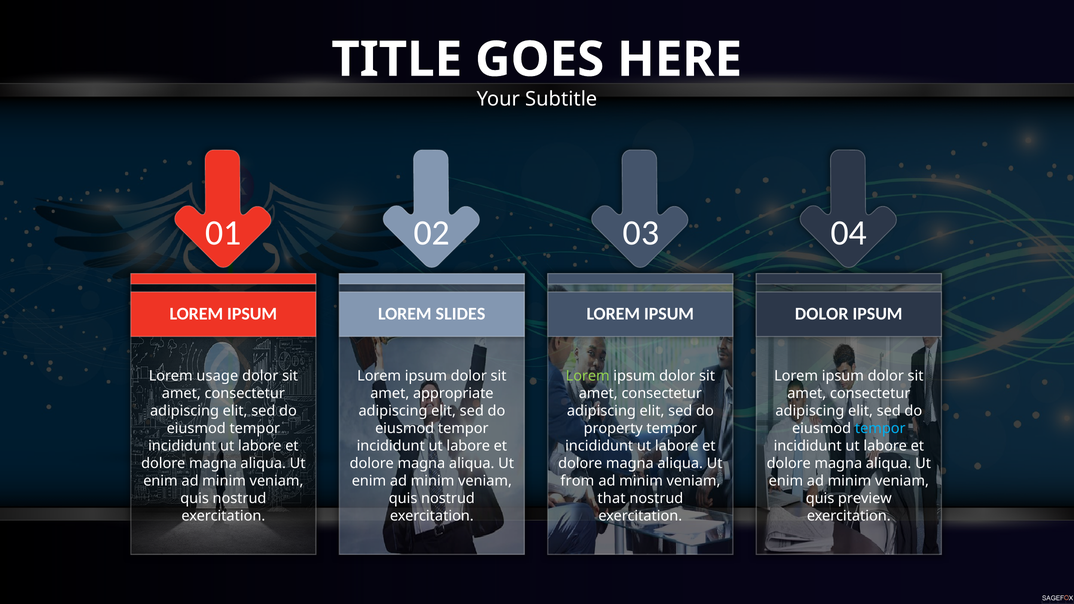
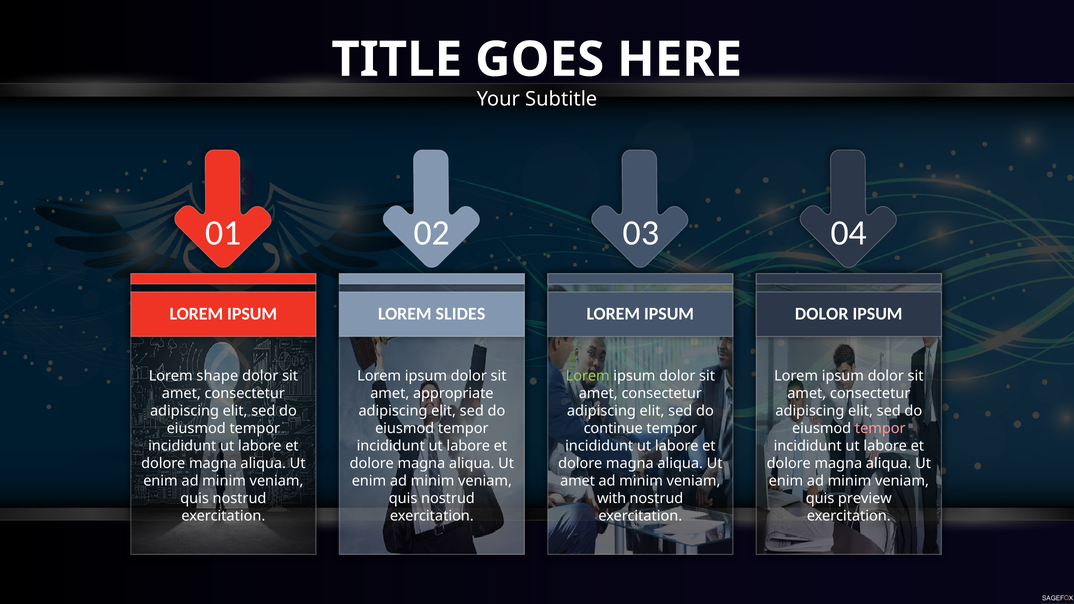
usage: usage -> shape
property: property -> continue
tempor at (880, 429) colour: light blue -> pink
from at (577, 481): from -> amet
that: that -> with
